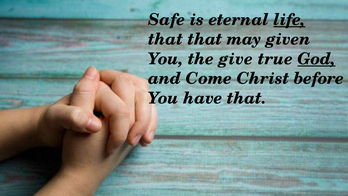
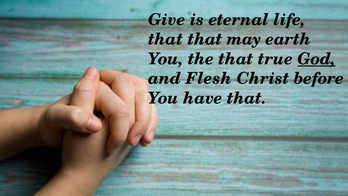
Safe: Safe -> Give
life underline: present -> none
given: given -> earth
the give: give -> that
Come: Come -> Flesh
